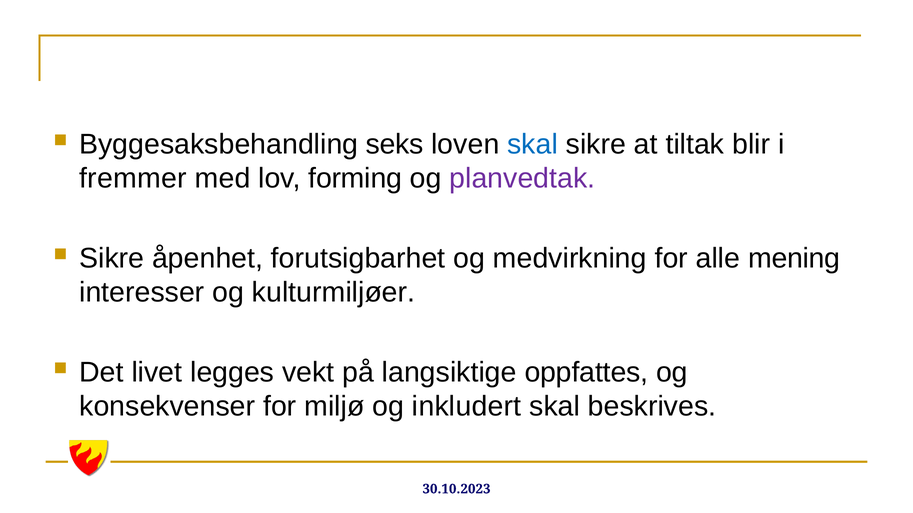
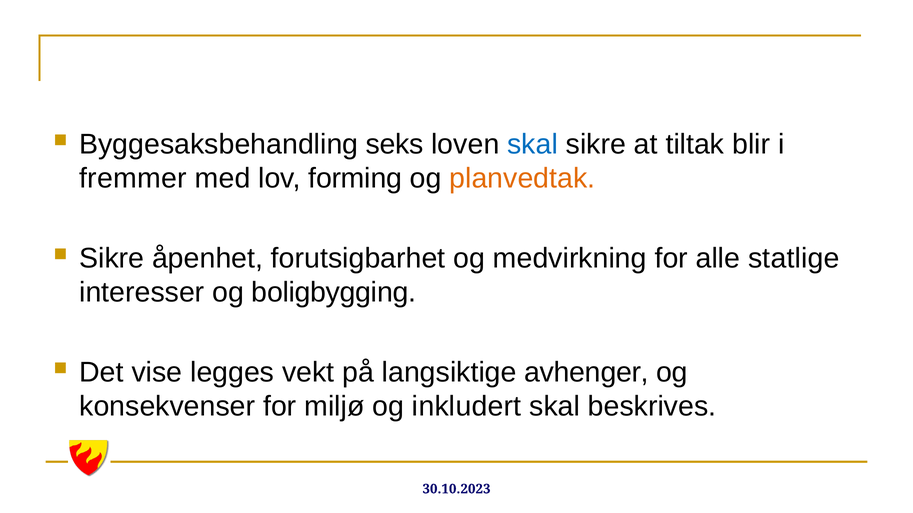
planvedtak colour: purple -> orange
mening: mening -> statlige
kulturmiljøer: kulturmiljøer -> boligbygging
livet: livet -> vise
oppfattes: oppfattes -> avhenger
